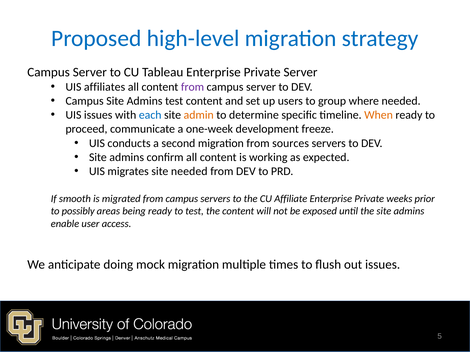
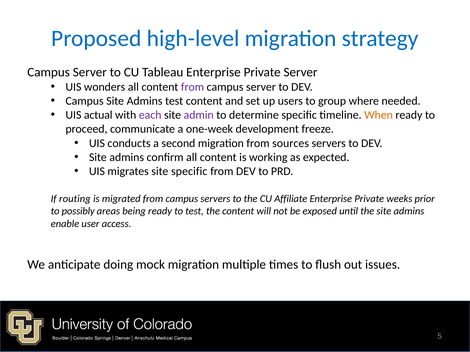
affiliates: affiliates -> wonders
UIS issues: issues -> actual
each colour: blue -> purple
admin colour: orange -> purple
site needed: needed -> specific
smooth: smooth -> routing
